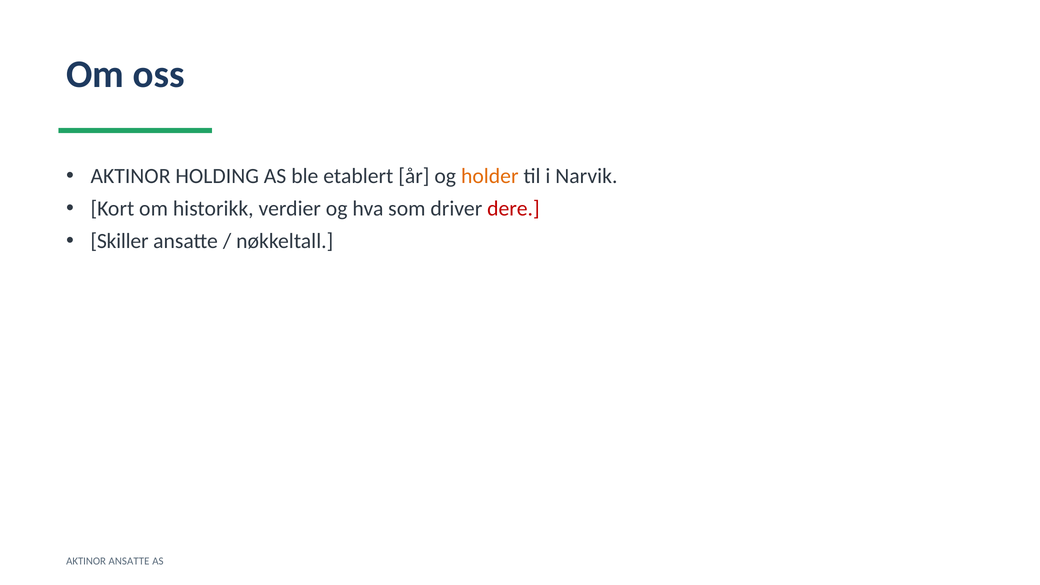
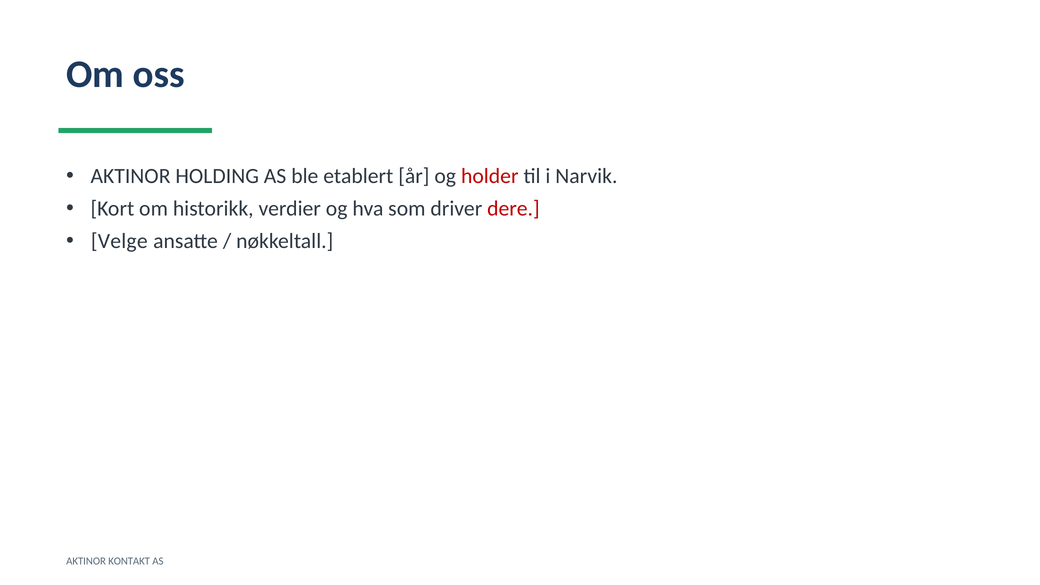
holder colour: orange -> red
Skiller: Skiller -> Velge
AKTINOR ANSATTE: ANSATTE -> KONTAKT
